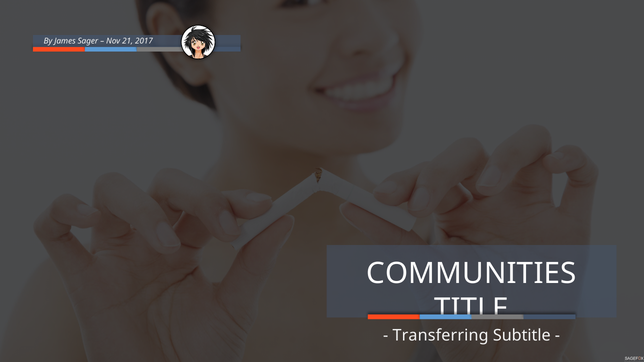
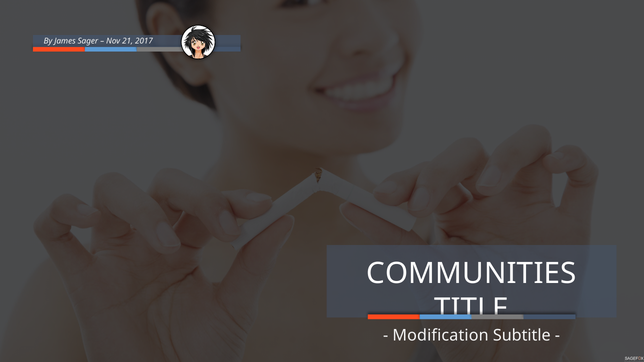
Transferring: Transferring -> Modification
